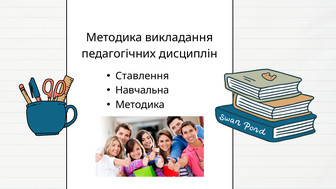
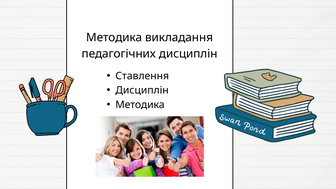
Навчальна at (142, 90): Навчальна -> Дисциплін
